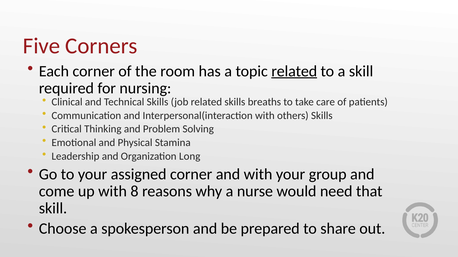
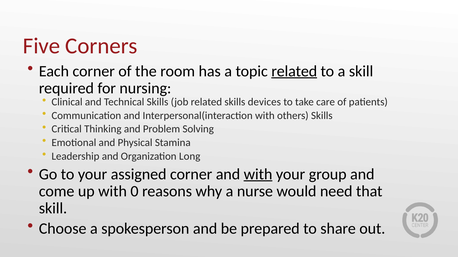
breaths: breaths -> devices
with at (258, 175) underline: none -> present
8: 8 -> 0
